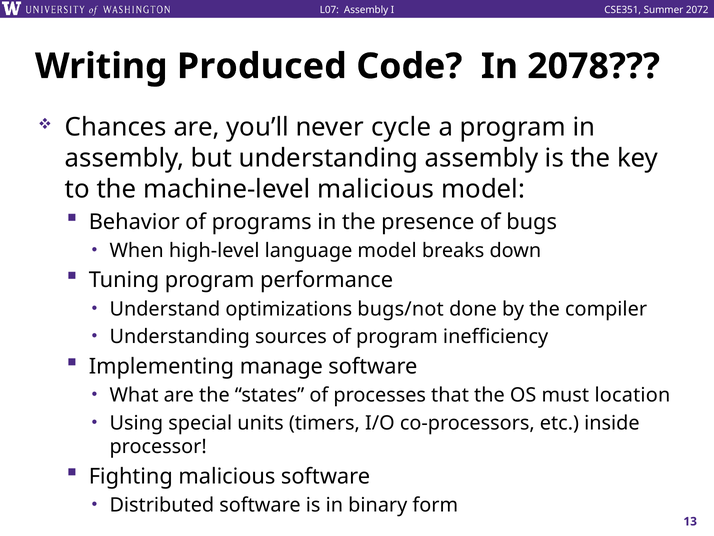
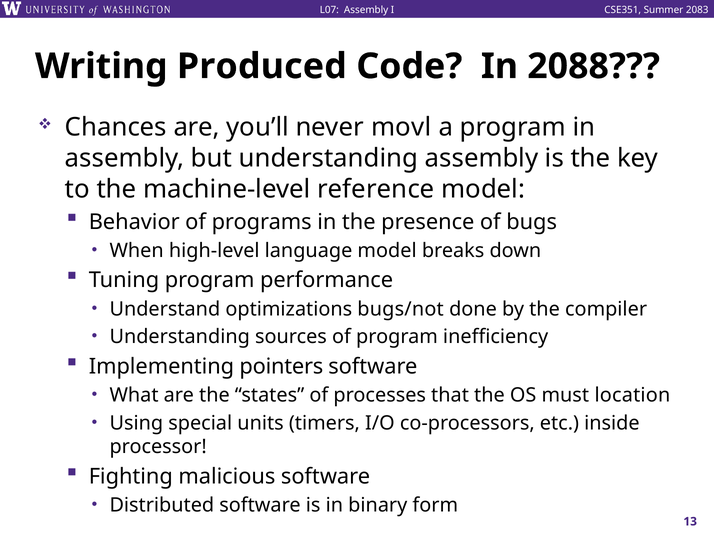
2072: 2072 -> 2083
2078: 2078 -> 2088
cycle: cycle -> movl
machine-level malicious: malicious -> reference
manage: manage -> pointers
